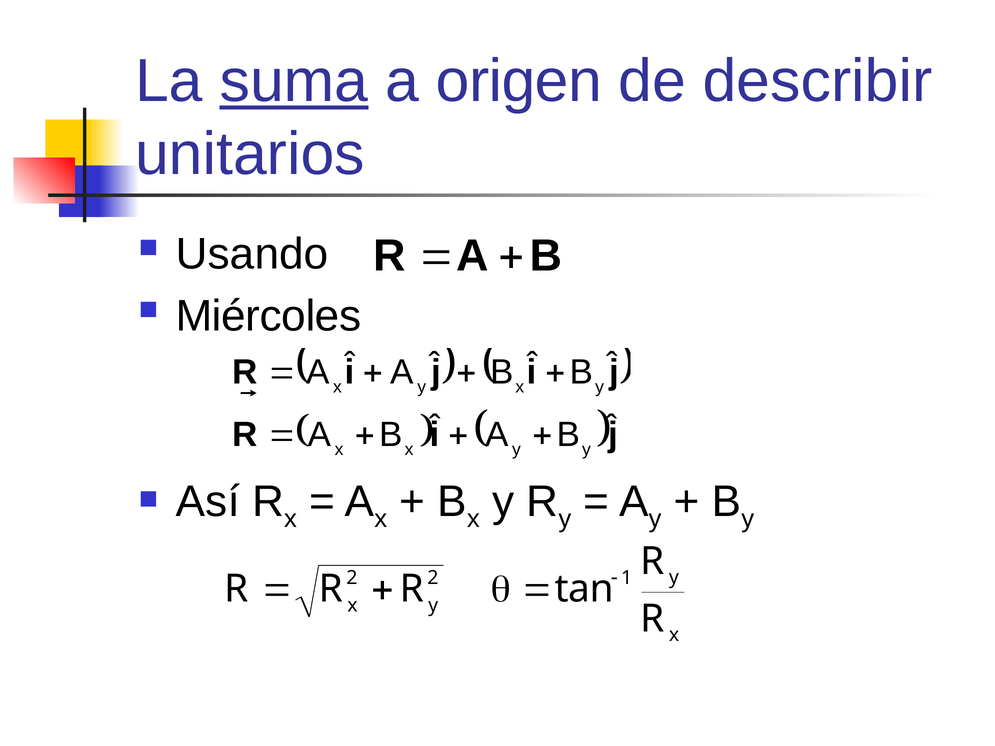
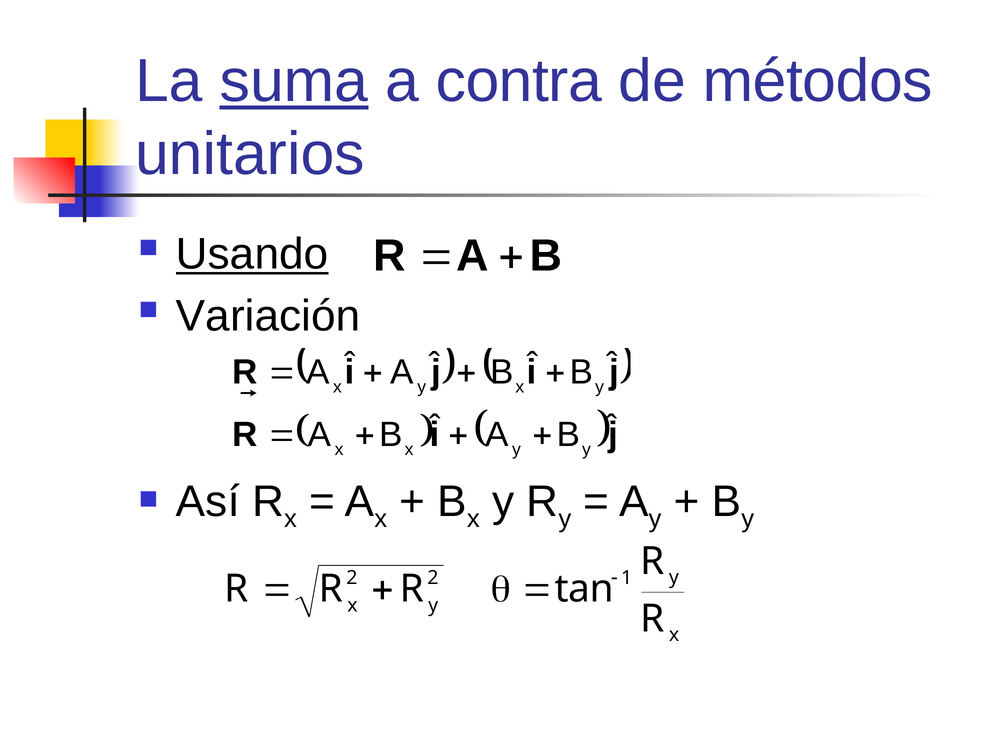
origen: origen -> contra
describir: describir -> métodos
Usando underline: none -> present
Miércoles: Miércoles -> Variación
